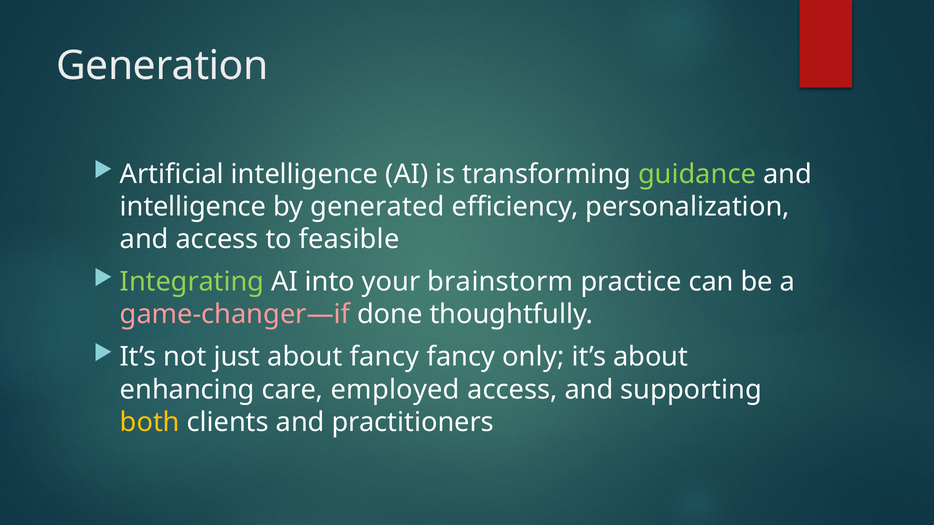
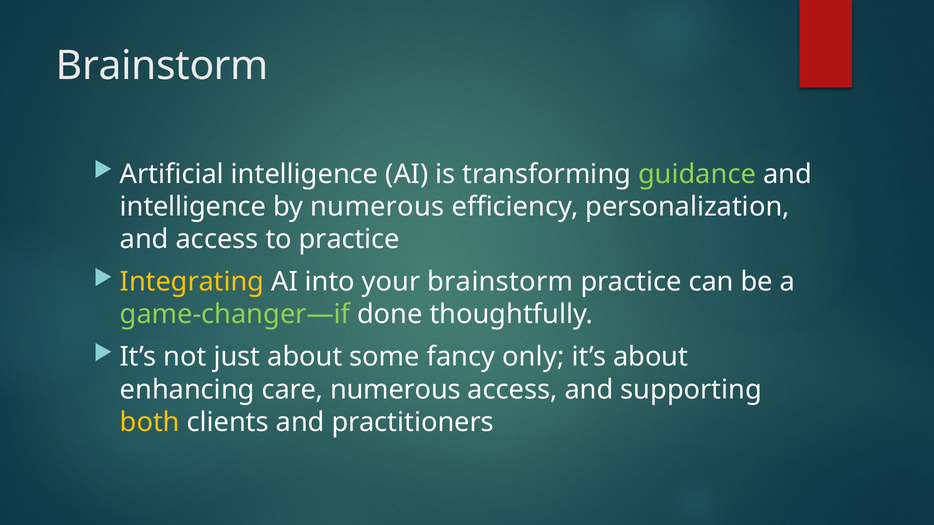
Generation at (162, 66): Generation -> Brainstorm
by generated: generated -> numerous
to feasible: feasible -> practice
Integrating colour: light green -> yellow
game-changer—if colour: pink -> light green
about fancy: fancy -> some
care employed: employed -> numerous
